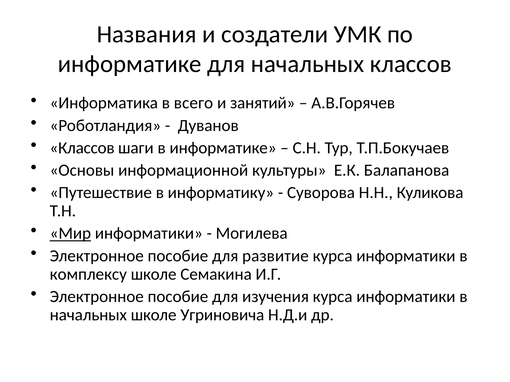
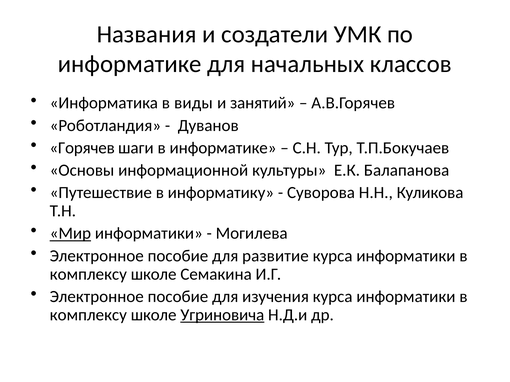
всего: всего -> виды
Классов at (82, 148): Классов -> Горячев
начальных at (88, 315): начальных -> комплексу
Угриновича underline: none -> present
